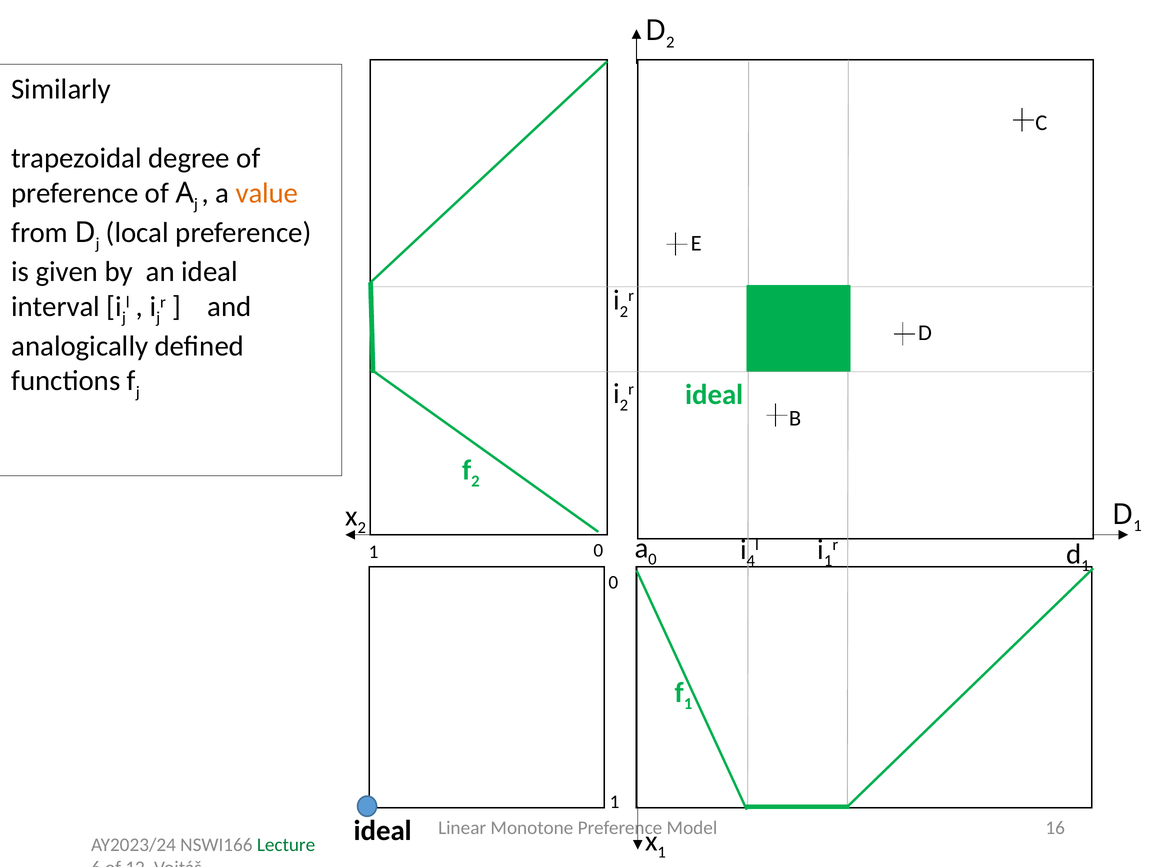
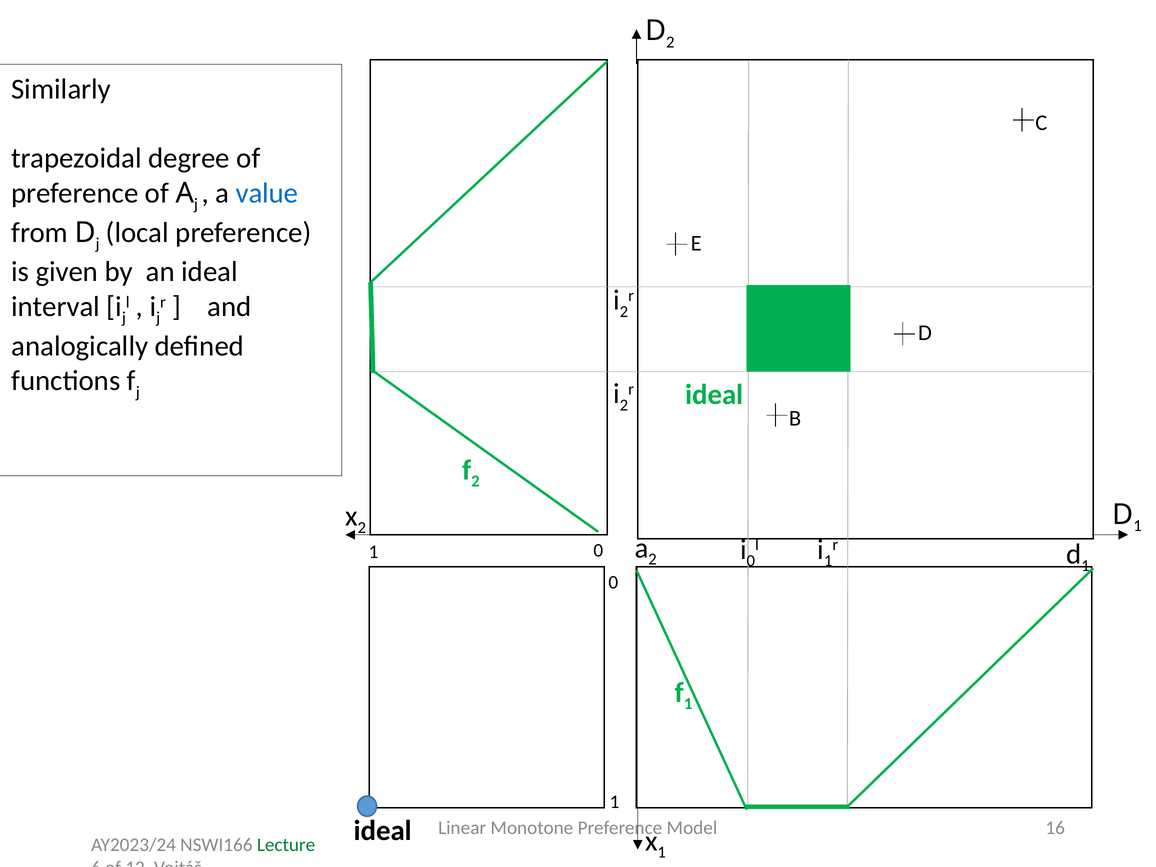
value colour: orange -> blue
a 0: 0 -> 2
4 at (751, 561): 4 -> 0
